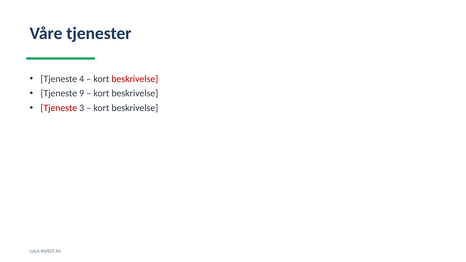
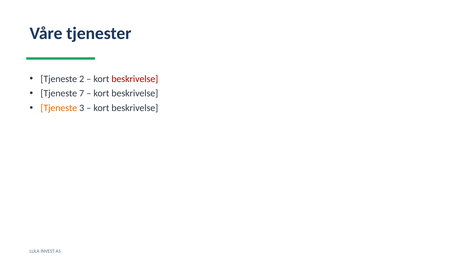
4: 4 -> 2
9: 9 -> 7
Tjeneste at (59, 108) colour: red -> orange
